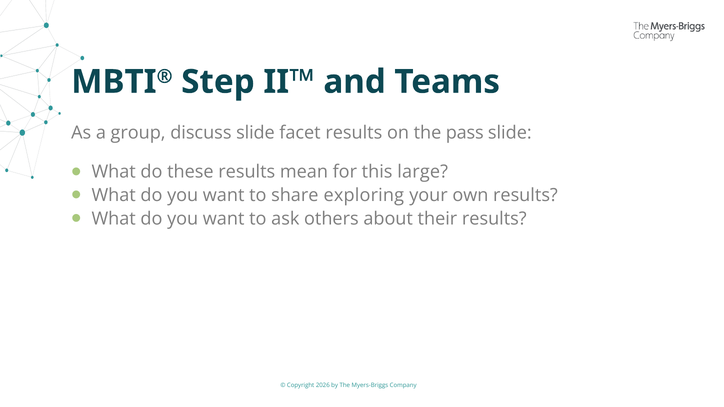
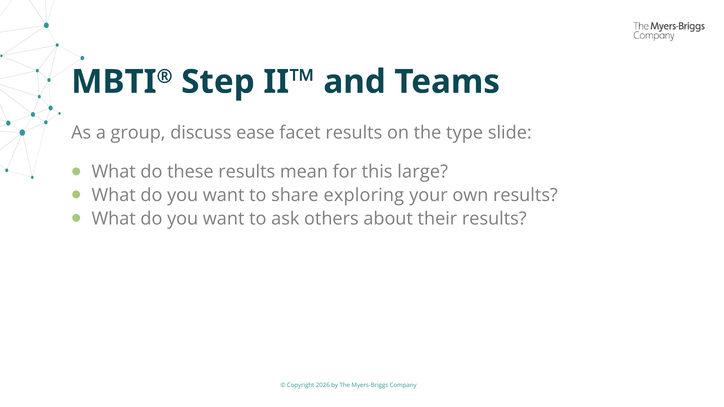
discuss slide: slide -> ease
pass: pass -> type
